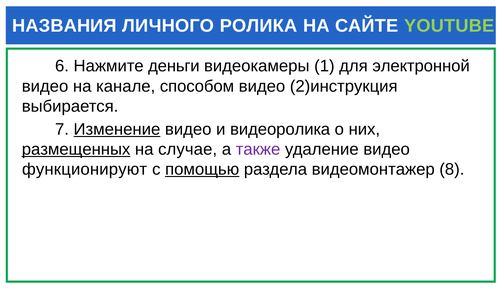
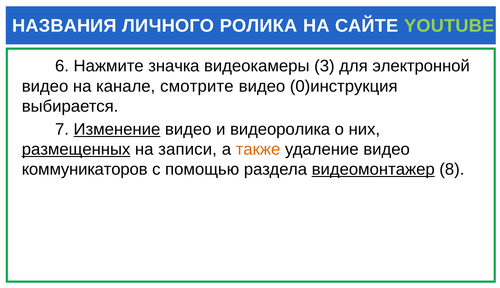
деньги: деньги -> значка
1: 1 -> 3
способом: способом -> смотрите
2)инструкция: 2)инструкция -> 0)инструкция
случае: случае -> записи
также colour: purple -> orange
функционируют: функционируют -> коммуникаторов
помощью underline: present -> none
видеомонтажер underline: none -> present
